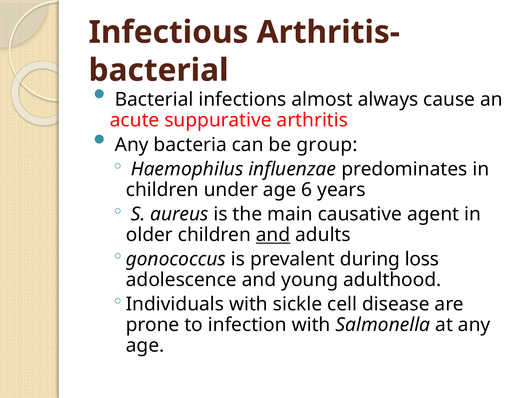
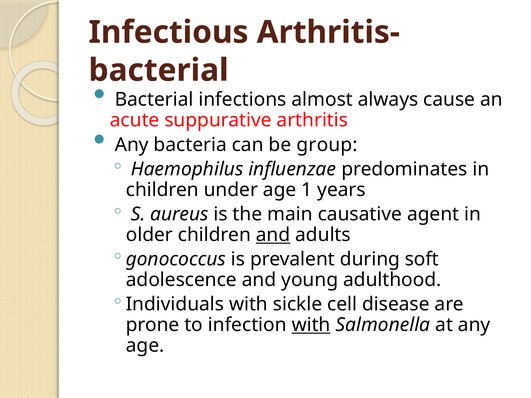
6: 6 -> 1
loss: loss -> soft
with at (311, 325) underline: none -> present
